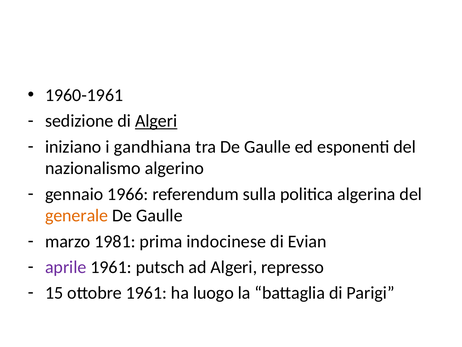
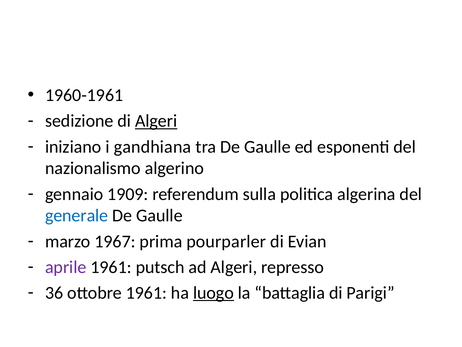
1966: 1966 -> 1909
generale colour: orange -> blue
1981: 1981 -> 1967
indocinese: indocinese -> pourparler
15: 15 -> 36
luogo underline: none -> present
